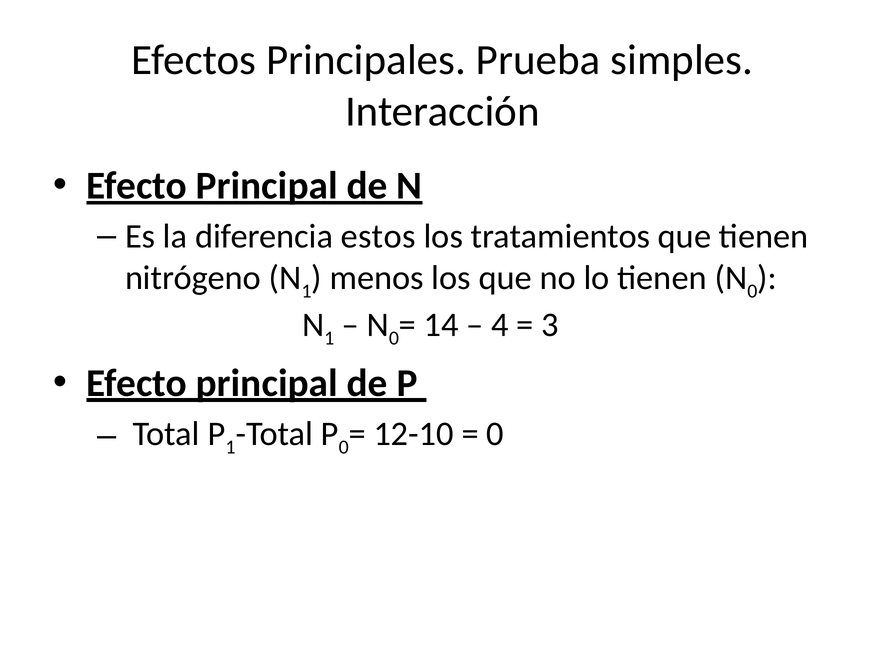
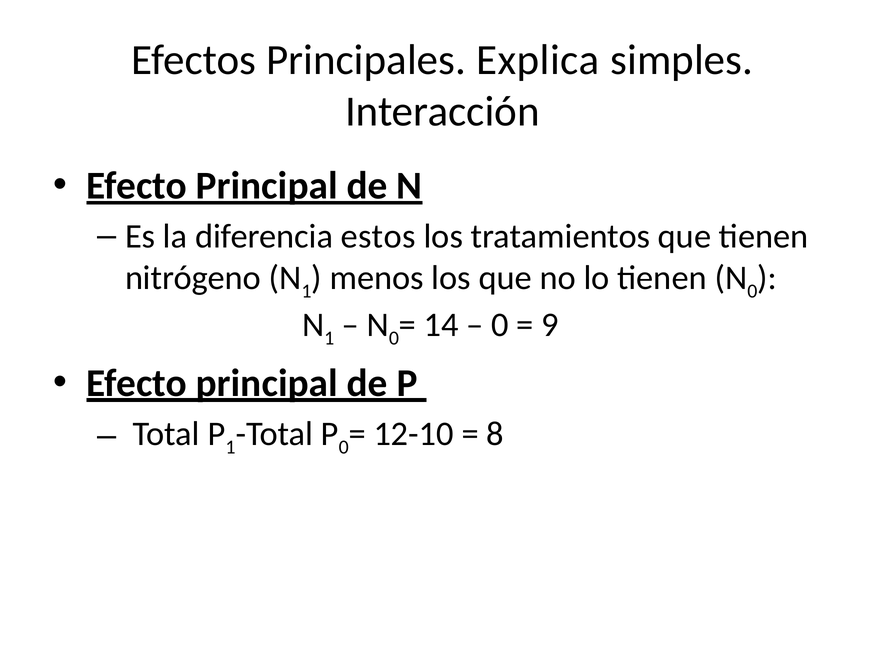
Prueba: Prueba -> Explica
4 at (500, 325): 4 -> 0
3: 3 -> 9
0 at (495, 434): 0 -> 8
